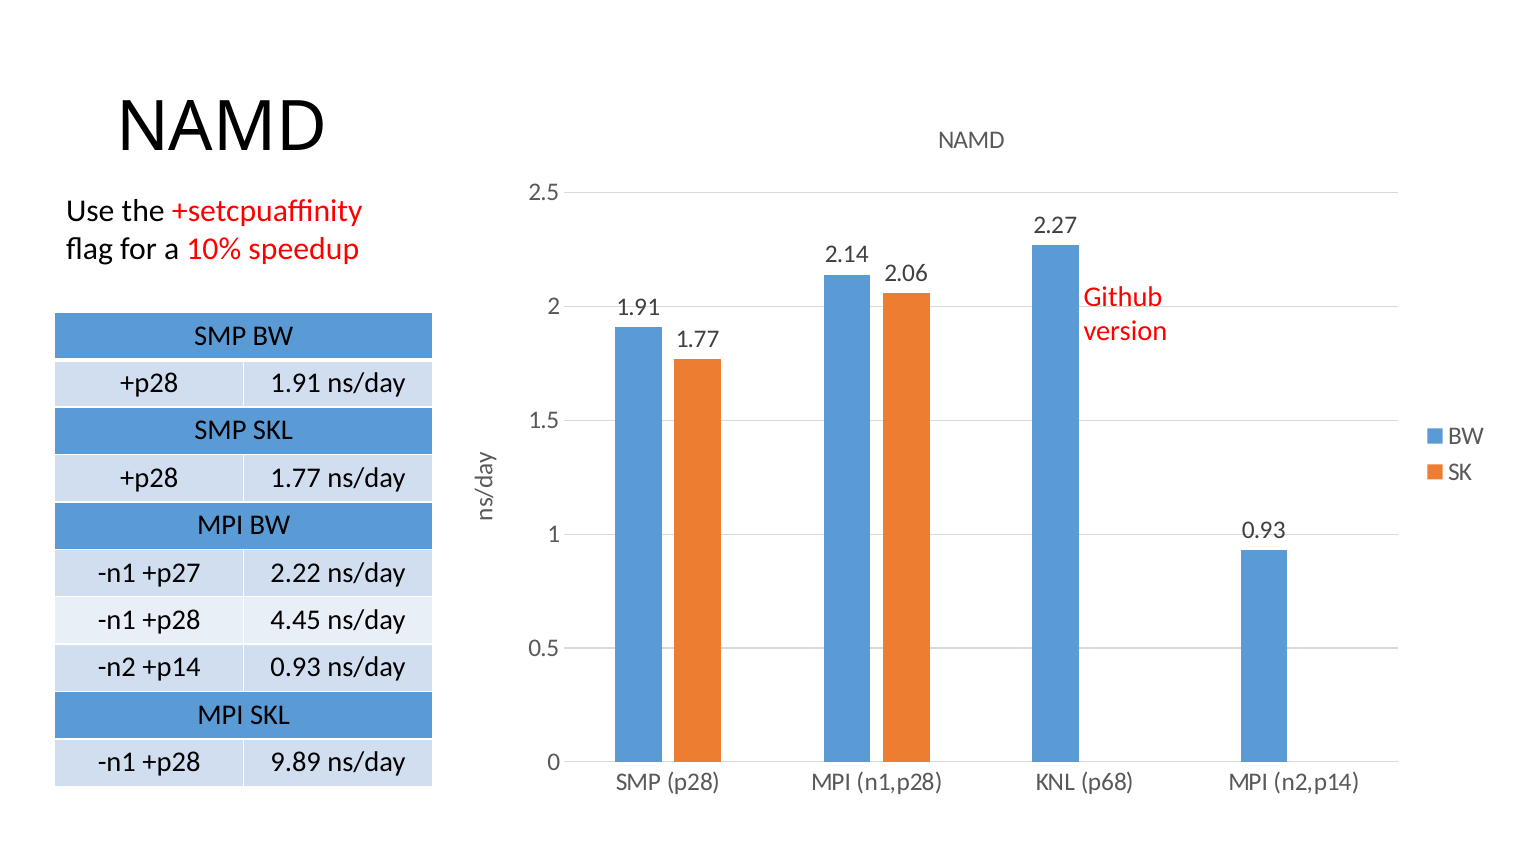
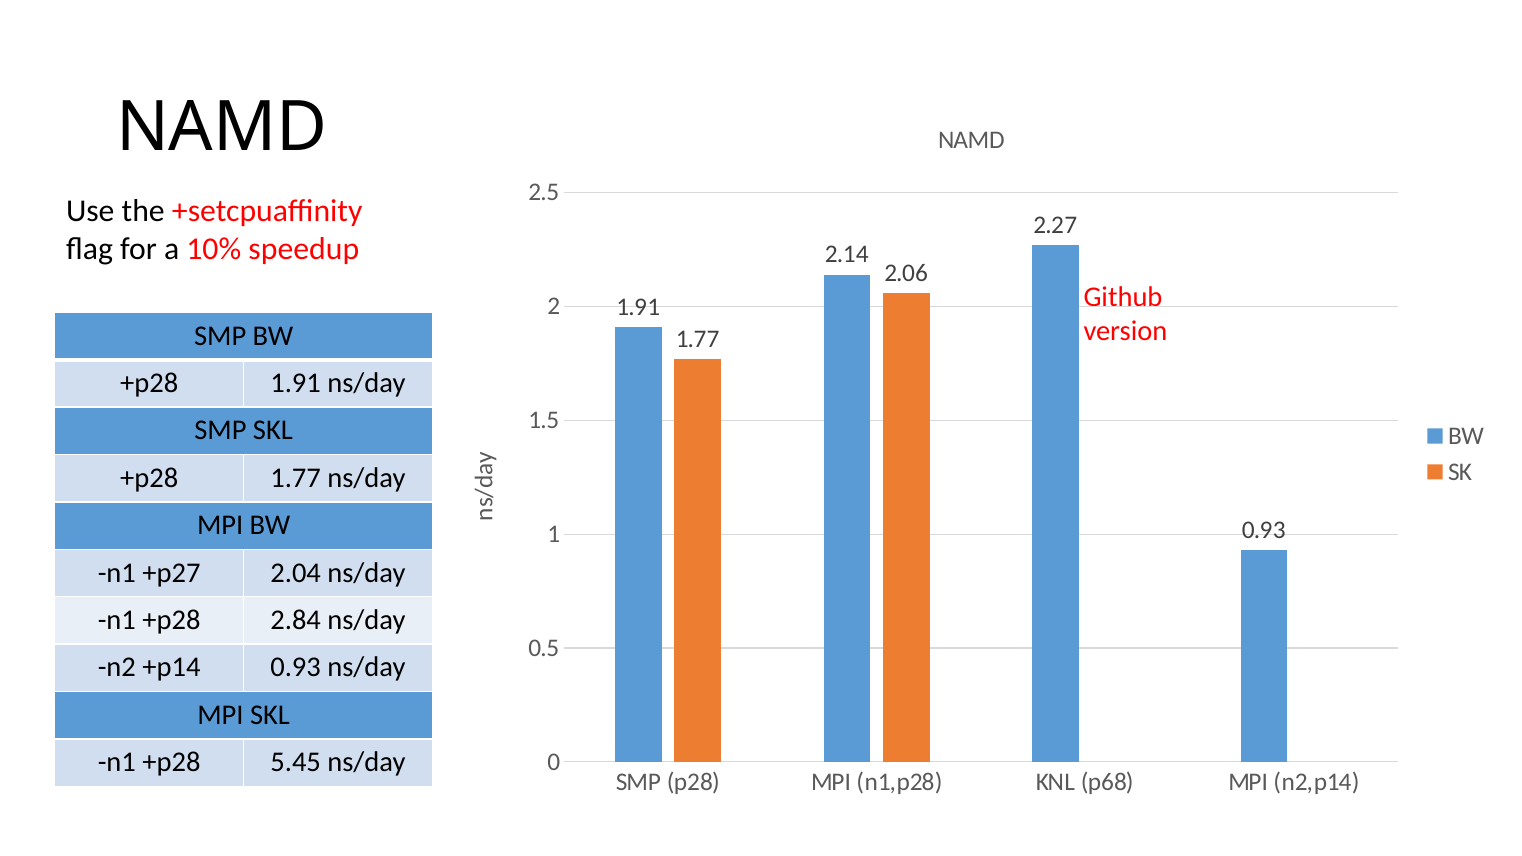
2.22: 2.22 -> 2.04
4.45: 4.45 -> 2.84
9.89: 9.89 -> 5.45
